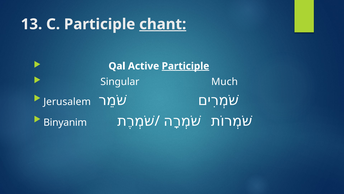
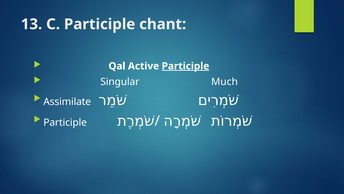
chant underline: present -> none
Jerusalem: Jerusalem -> Assimilate
Binyanim at (65, 122): Binyanim -> Participle
